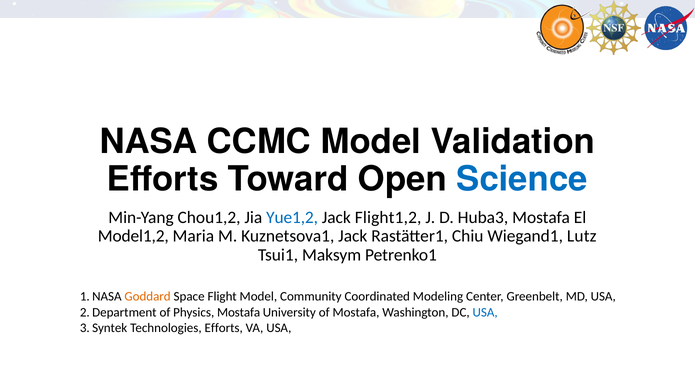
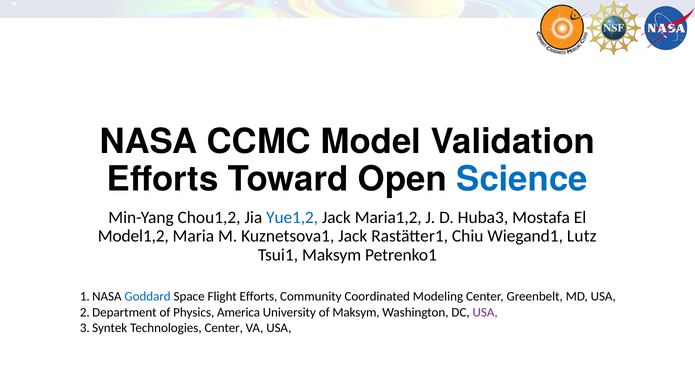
Flight1,2: Flight1,2 -> Maria1,2
Goddard colour: orange -> blue
Flight Model: Model -> Efforts
Physics Mostafa: Mostafa -> America
of Mostafa: Mostafa -> Maksym
USA at (485, 312) colour: blue -> purple
Technologies Efforts: Efforts -> Center
